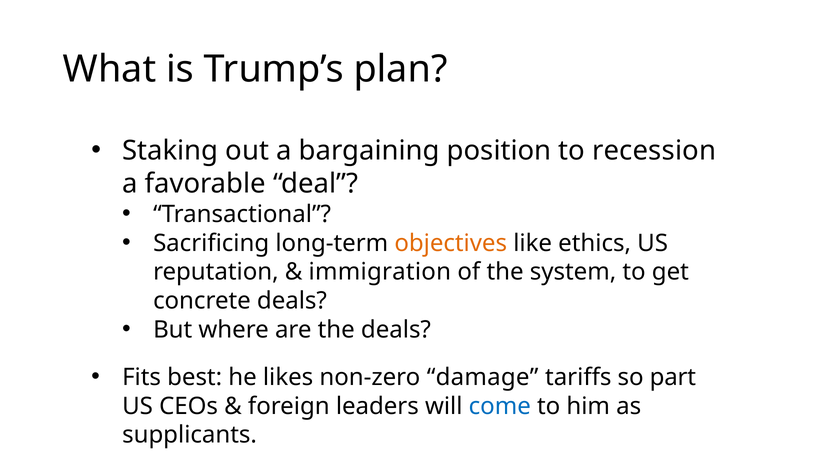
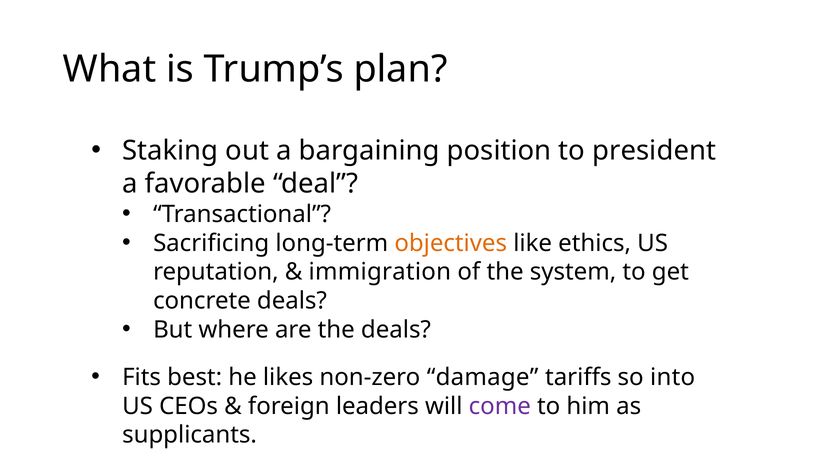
recession: recession -> president
part: part -> into
come colour: blue -> purple
